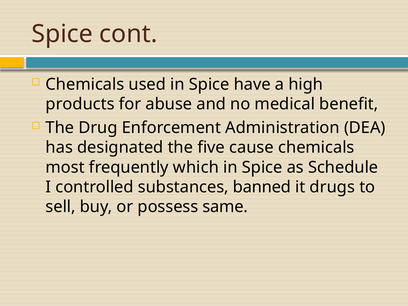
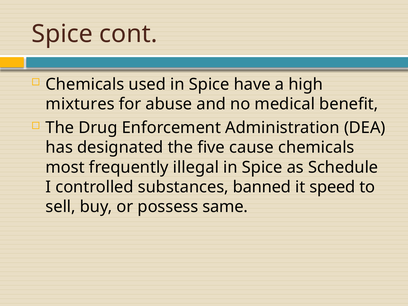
products: products -> mixtures
which: which -> illegal
drugs: drugs -> speed
